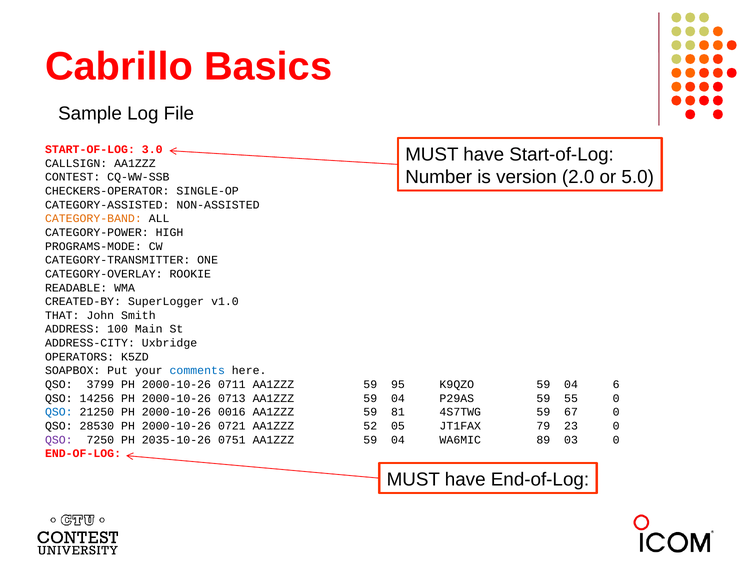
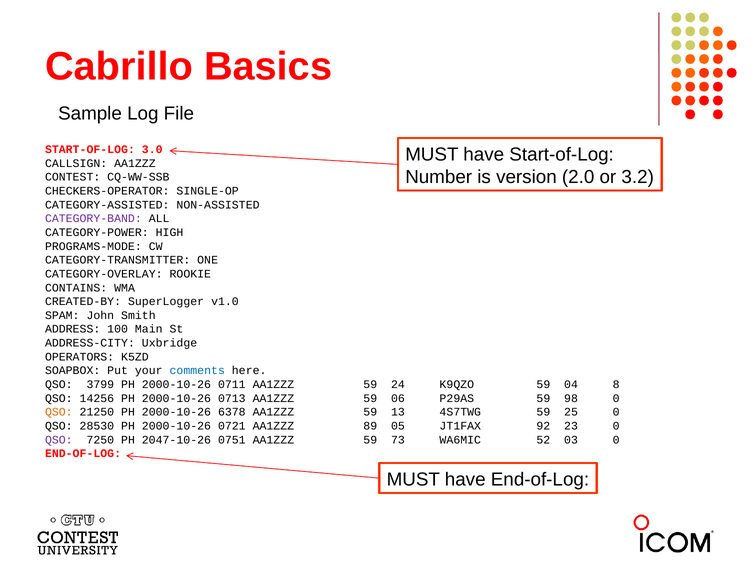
5.0: 5.0 -> 3.2
CATEGORY-BAND colour: orange -> purple
READABLE: READABLE -> CONTAINS
THAT: THAT -> SPAM
95: 95 -> 24
6: 6 -> 8
0713 AA1ZZZ 59 04: 04 -> 06
55: 55 -> 98
QSO at (59, 412) colour: blue -> orange
0016: 0016 -> 6378
81: 81 -> 13
67: 67 -> 25
52: 52 -> 89
79: 79 -> 92
2035-10-26: 2035-10-26 -> 2047-10-26
0751 AA1ZZZ 59 04: 04 -> 73
89: 89 -> 52
